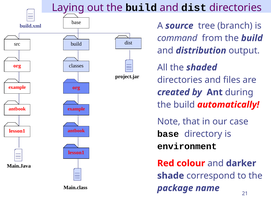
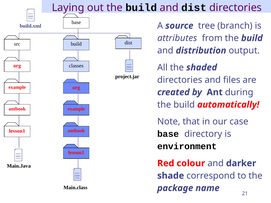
command: command -> attributes
